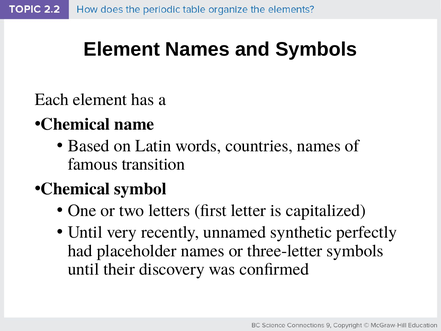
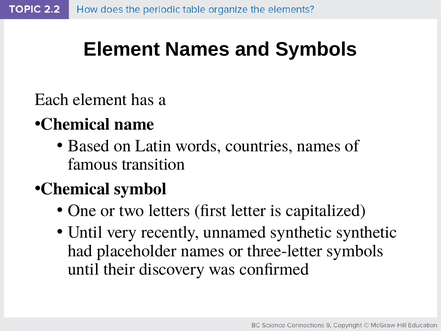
synthetic perfectly: perfectly -> synthetic
